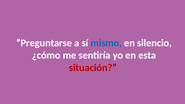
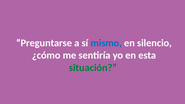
situación colour: red -> green
